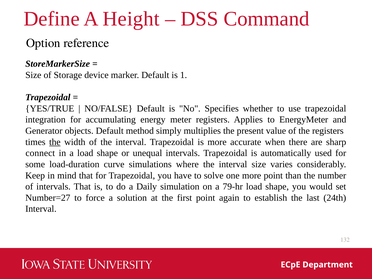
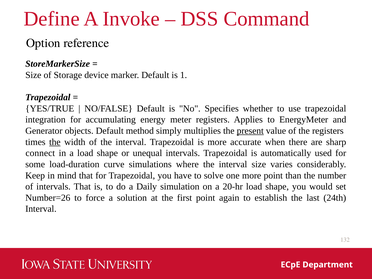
Height: Height -> Invoke
present underline: none -> present
79‐hr: 79‐hr -> 20‐hr
Number=27: Number=27 -> Number=26
